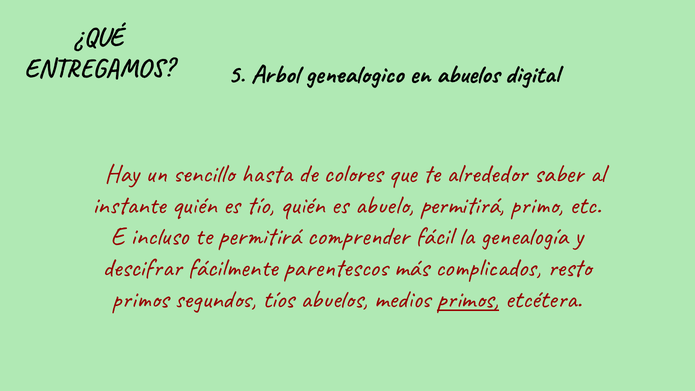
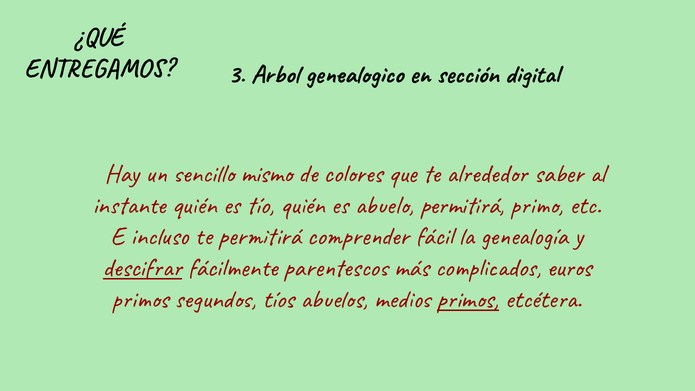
5: 5 -> 3
en abuelos: abuelos -> sección
hasta: hasta -> mismo
descifrar underline: none -> present
resto: resto -> euros
